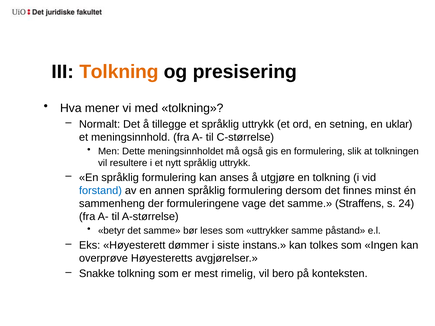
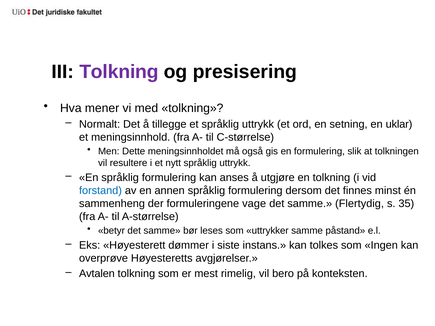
Tolkning at (119, 72) colour: orange -> purple
Straffens: Straffens -> Flertydig
24: 24 -> 35
Snakke: Snakke -> Avtalen
